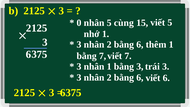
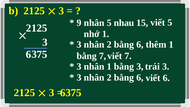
0: 0 -> 9
cùng: cùng -> nhau
